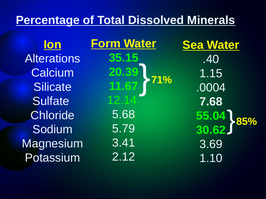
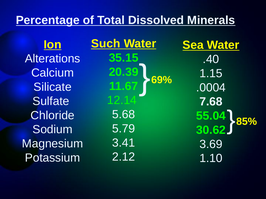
Form: Form -> Such
71%: 71% -> 69%
